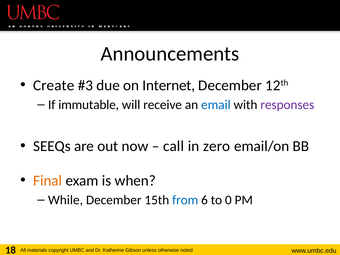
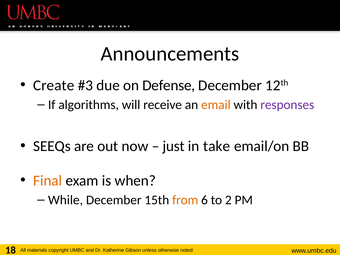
Internet: Internet -> Defense
immutable: immutable -> algorithms
email colour: blue -> orange
call: call -> just
zero: zero -> take
from colour: blue -> orange
0: 0 -> 2
